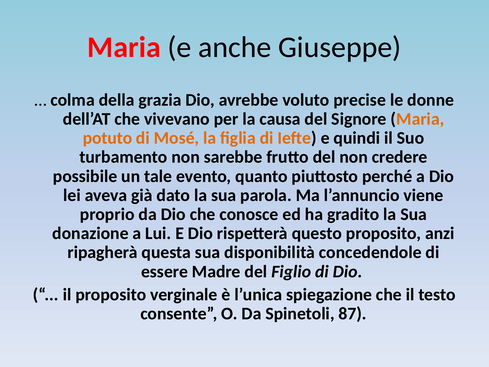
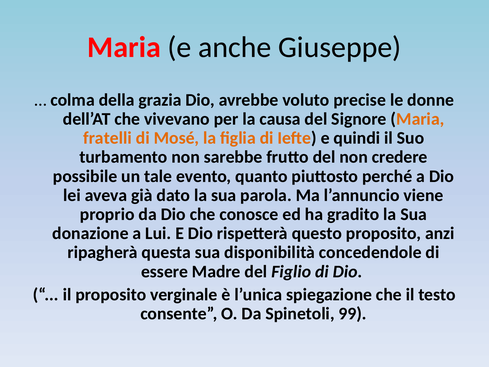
potuto: potuto -> fratelli
87: 87 -> 99
